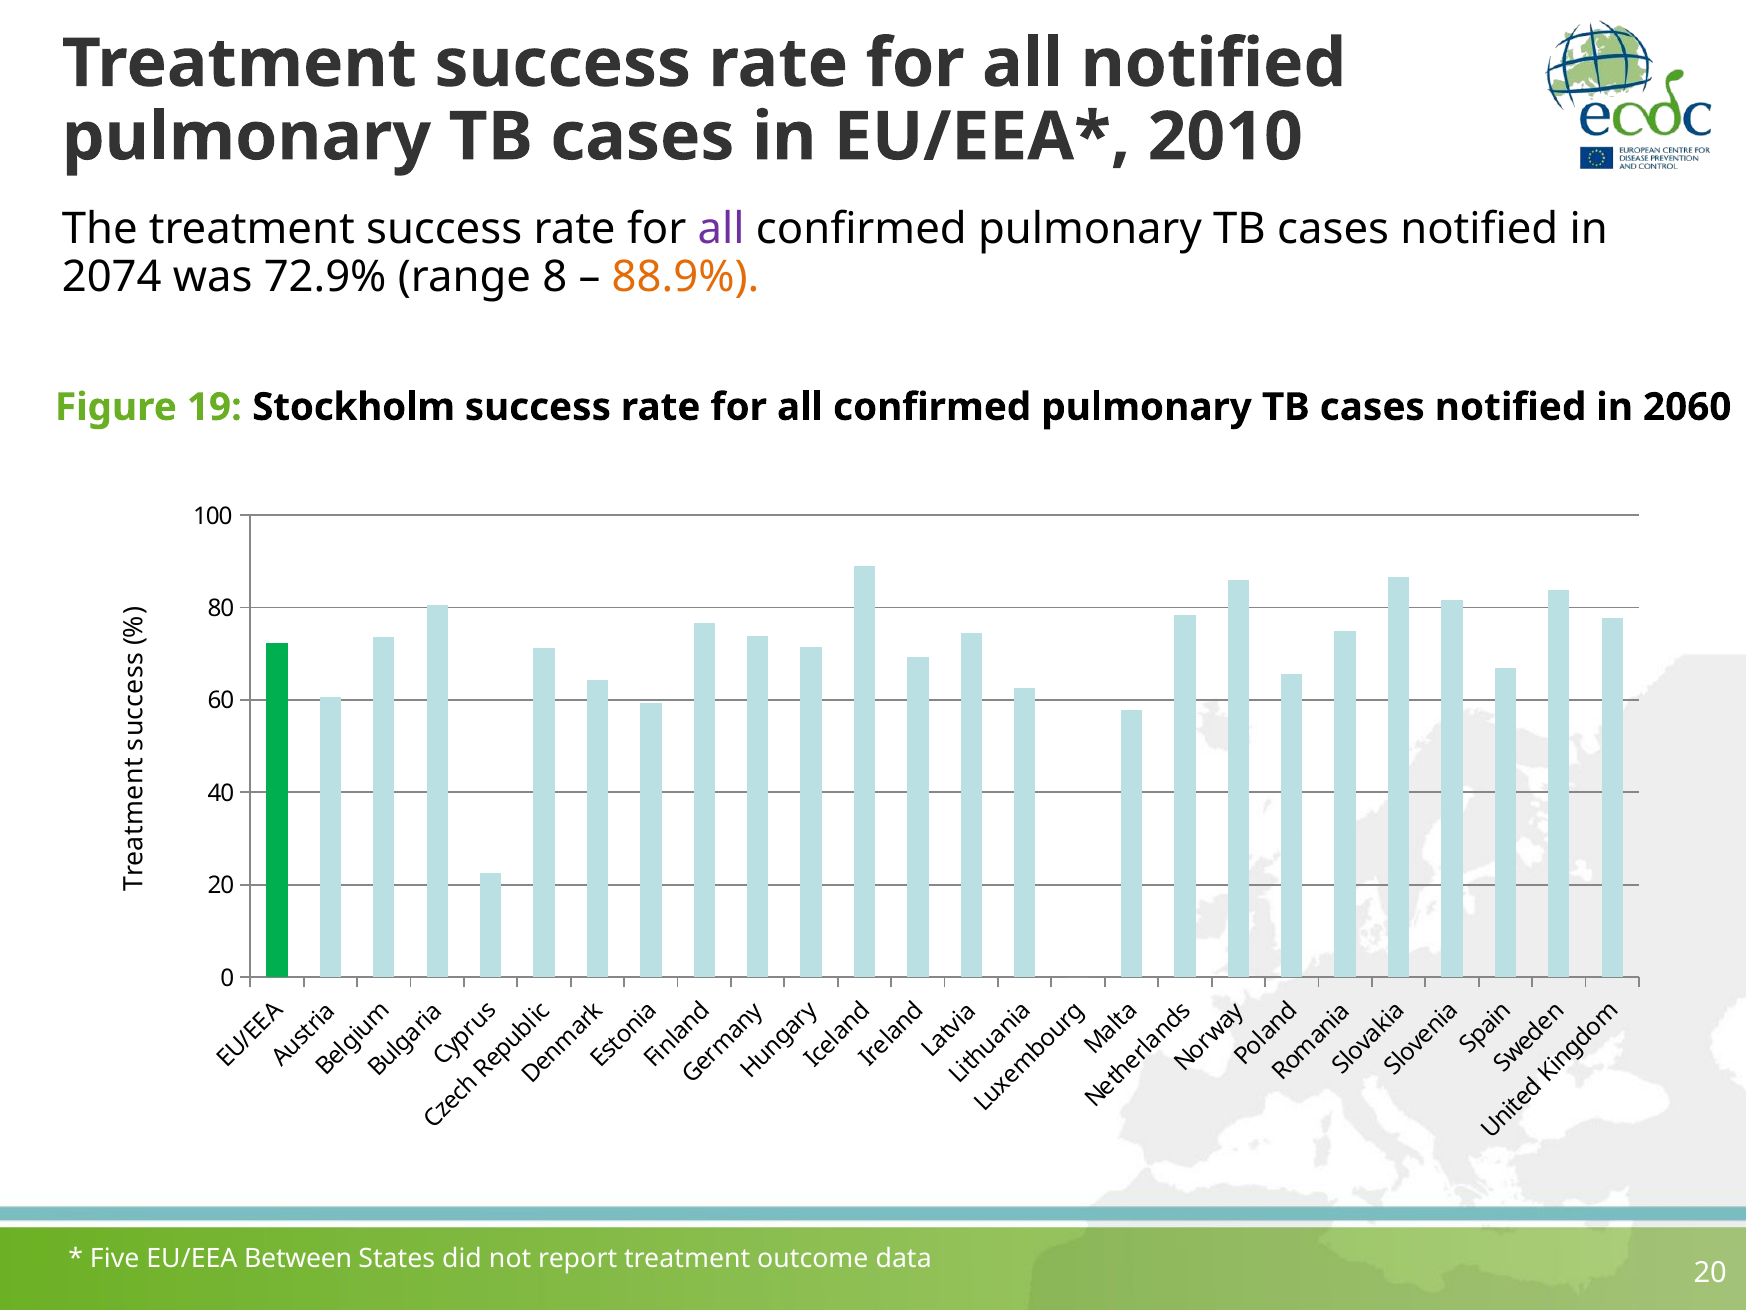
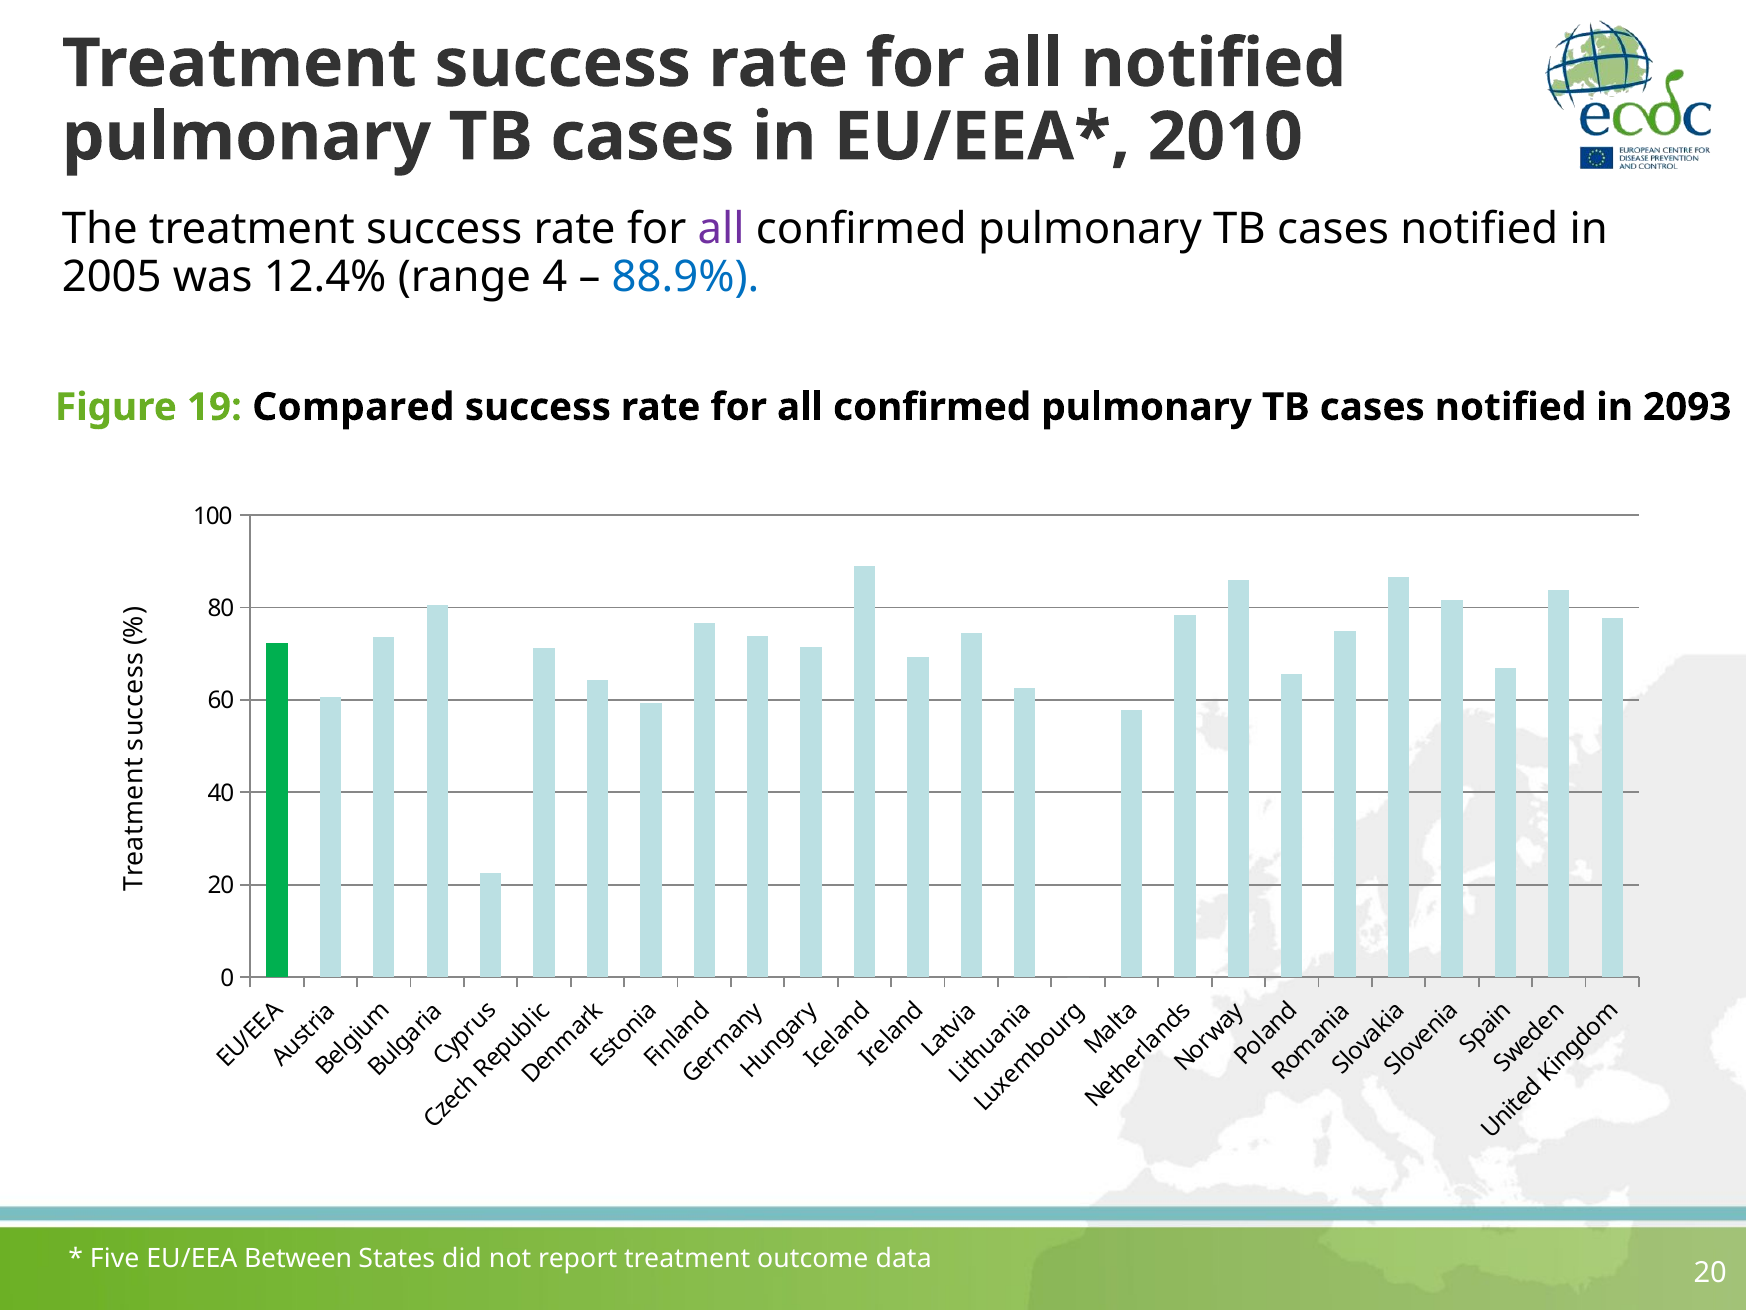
2074: 2074 -> 2005
72.9%: 72.9% -> 12.4%
8: 8 -> 4
88.9% colour: orange -> blue
Stockholm: Stockholm -> Compared
2060: 2060 -> 2093
